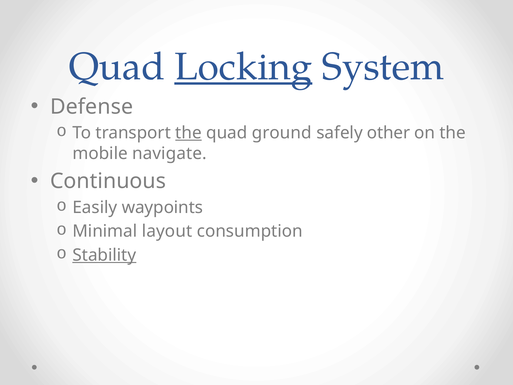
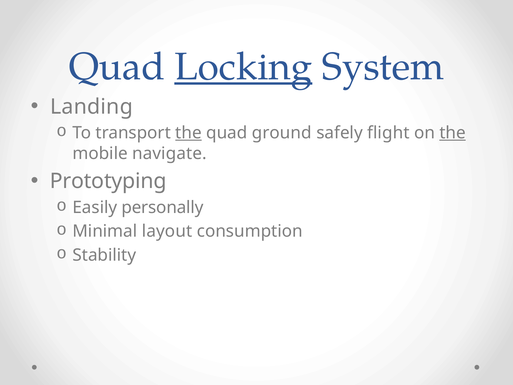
Defense: Defense -> Landing
other: other -> flight
the at (453, 133) underline: none -> present
Continuous: Continuous -> Prototyping
waypoints: waypoints -> personally
Stability underline: present -> none
